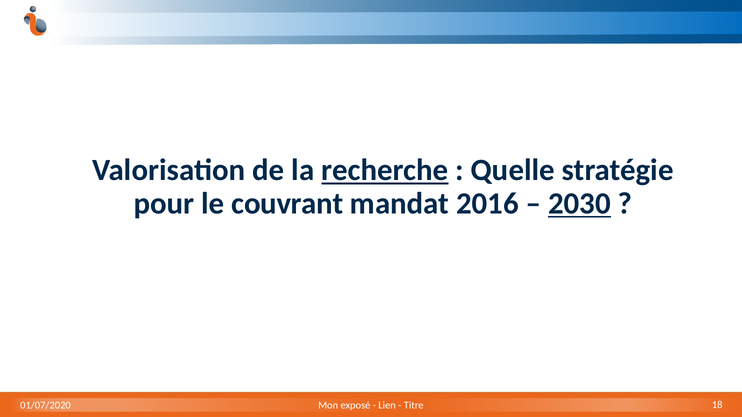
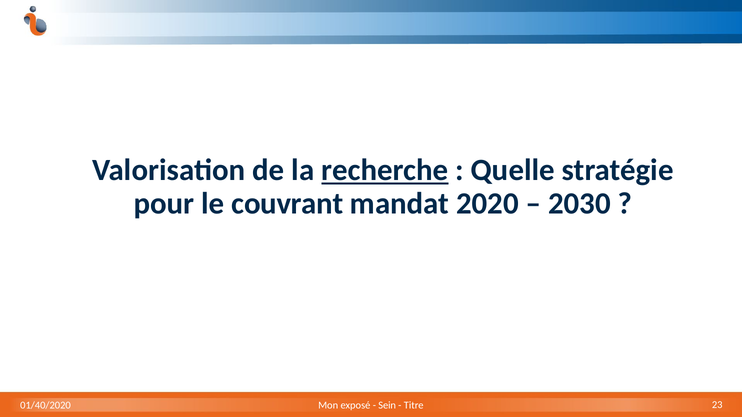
2016: 2016 -> 2020
2030 underline: present -> none
01/07/2020: 01/07/2020 -> 01/40/2020
Lien: Lien -> Sein
18: 18 -> 23
